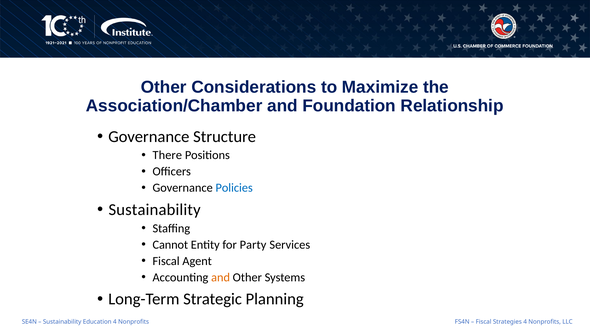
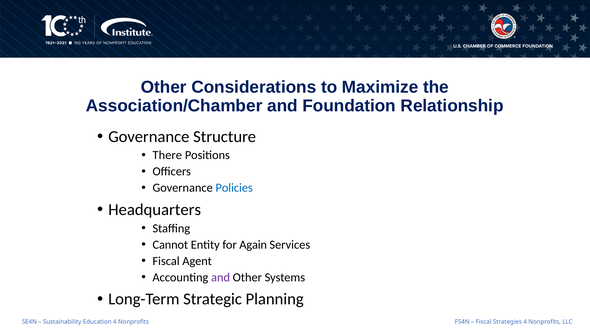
Sustainability at (155, 210): Sustainability -> Headquarters
Party: Party -> Again
and at (221, 277) colour: orange -> purple
